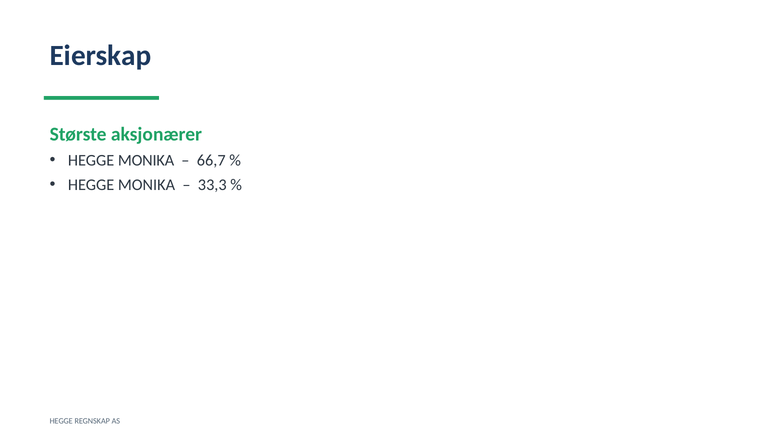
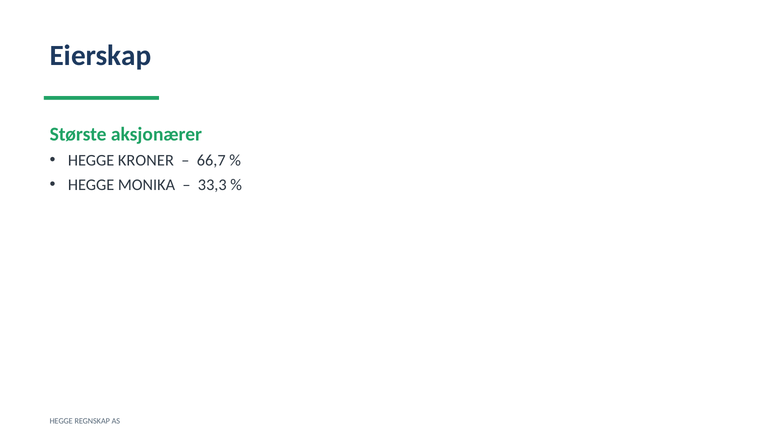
MONIKA at (146, 160): MONIKA -> KRONER
